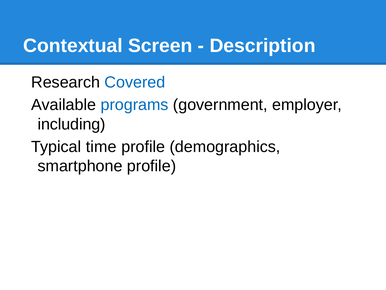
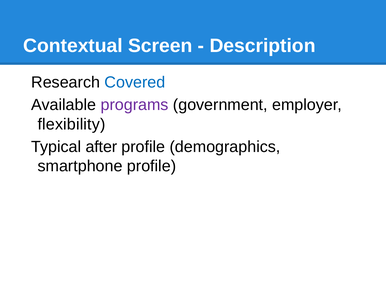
programs colour: blue -> purple
including: including -> flexibility
time: time -> after
